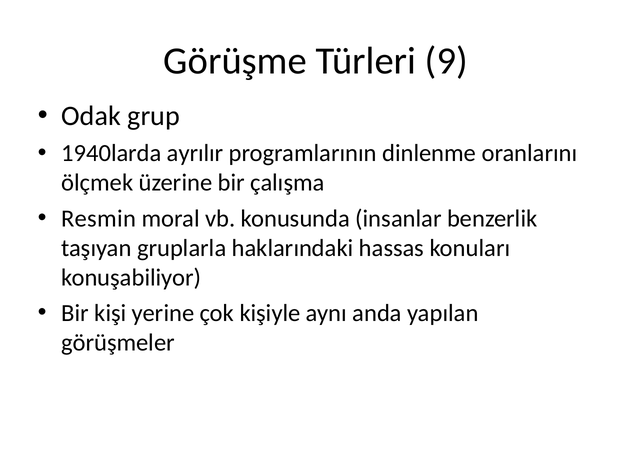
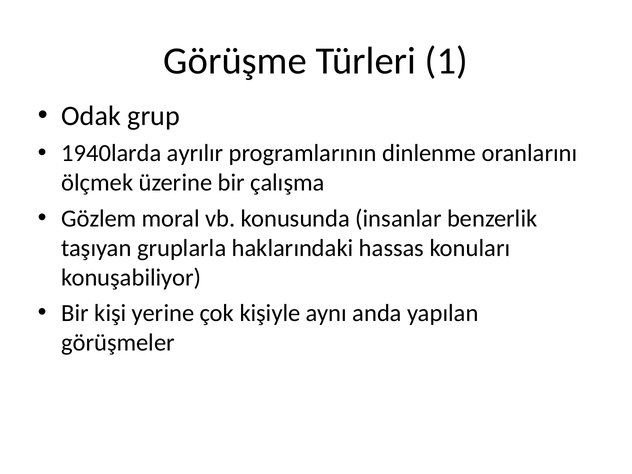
9: 9 -> 1
Resmin: Resmin -> Gözlem
